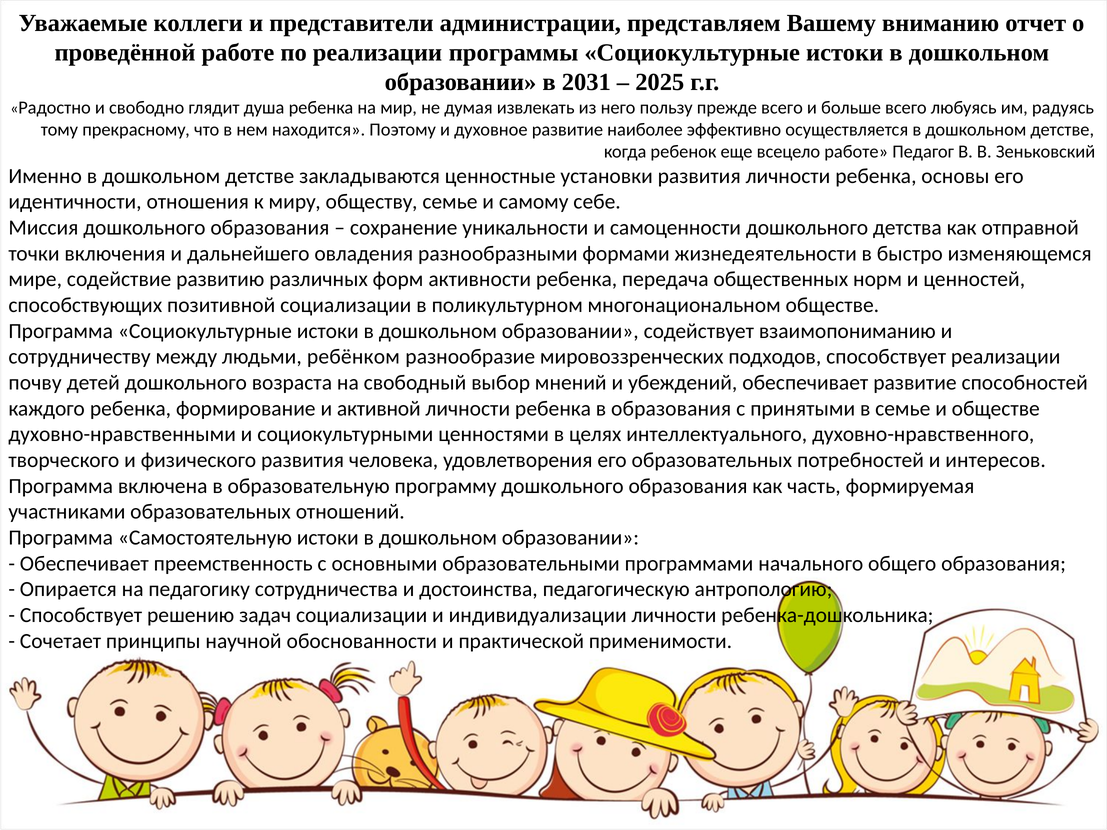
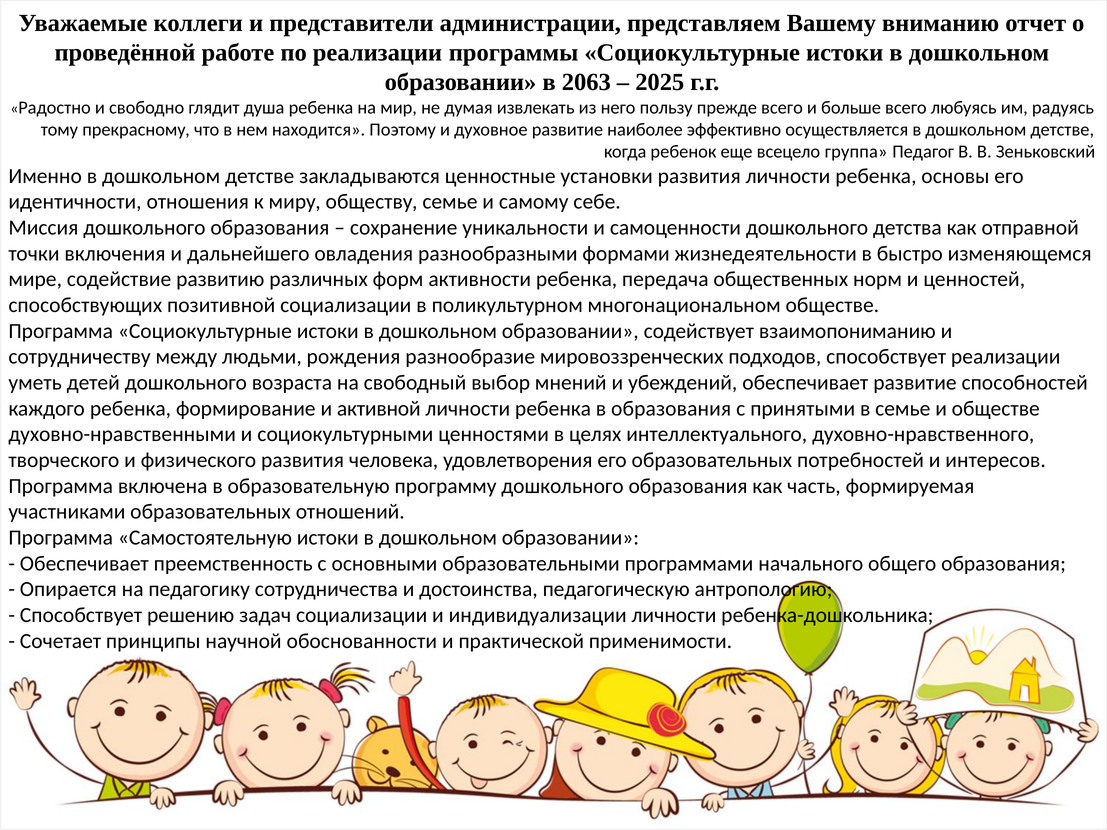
2031: 2031 -> 2063
всецело работе: работе -> группа
ребёнком: ребёнком -> рождения
почву: почву -> уметь
